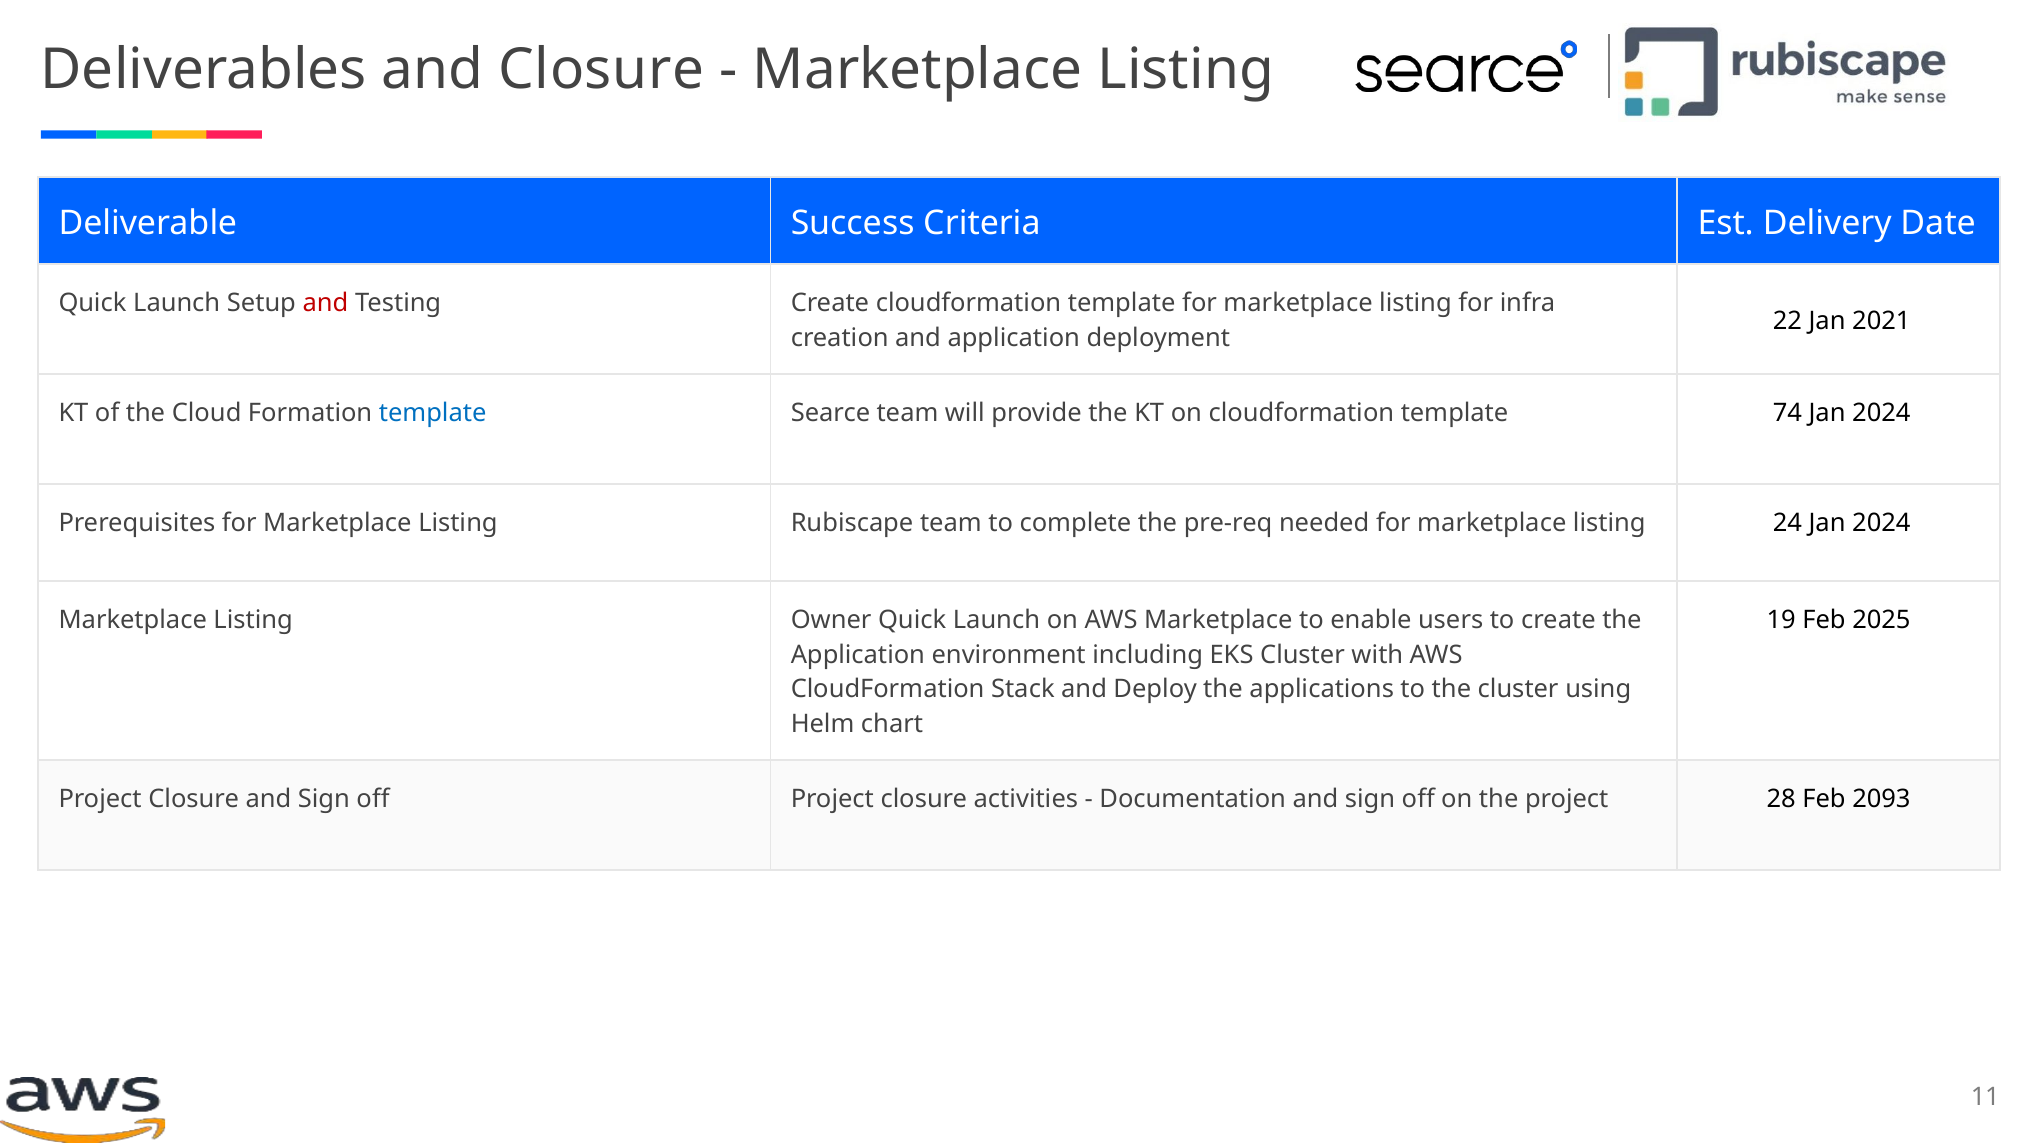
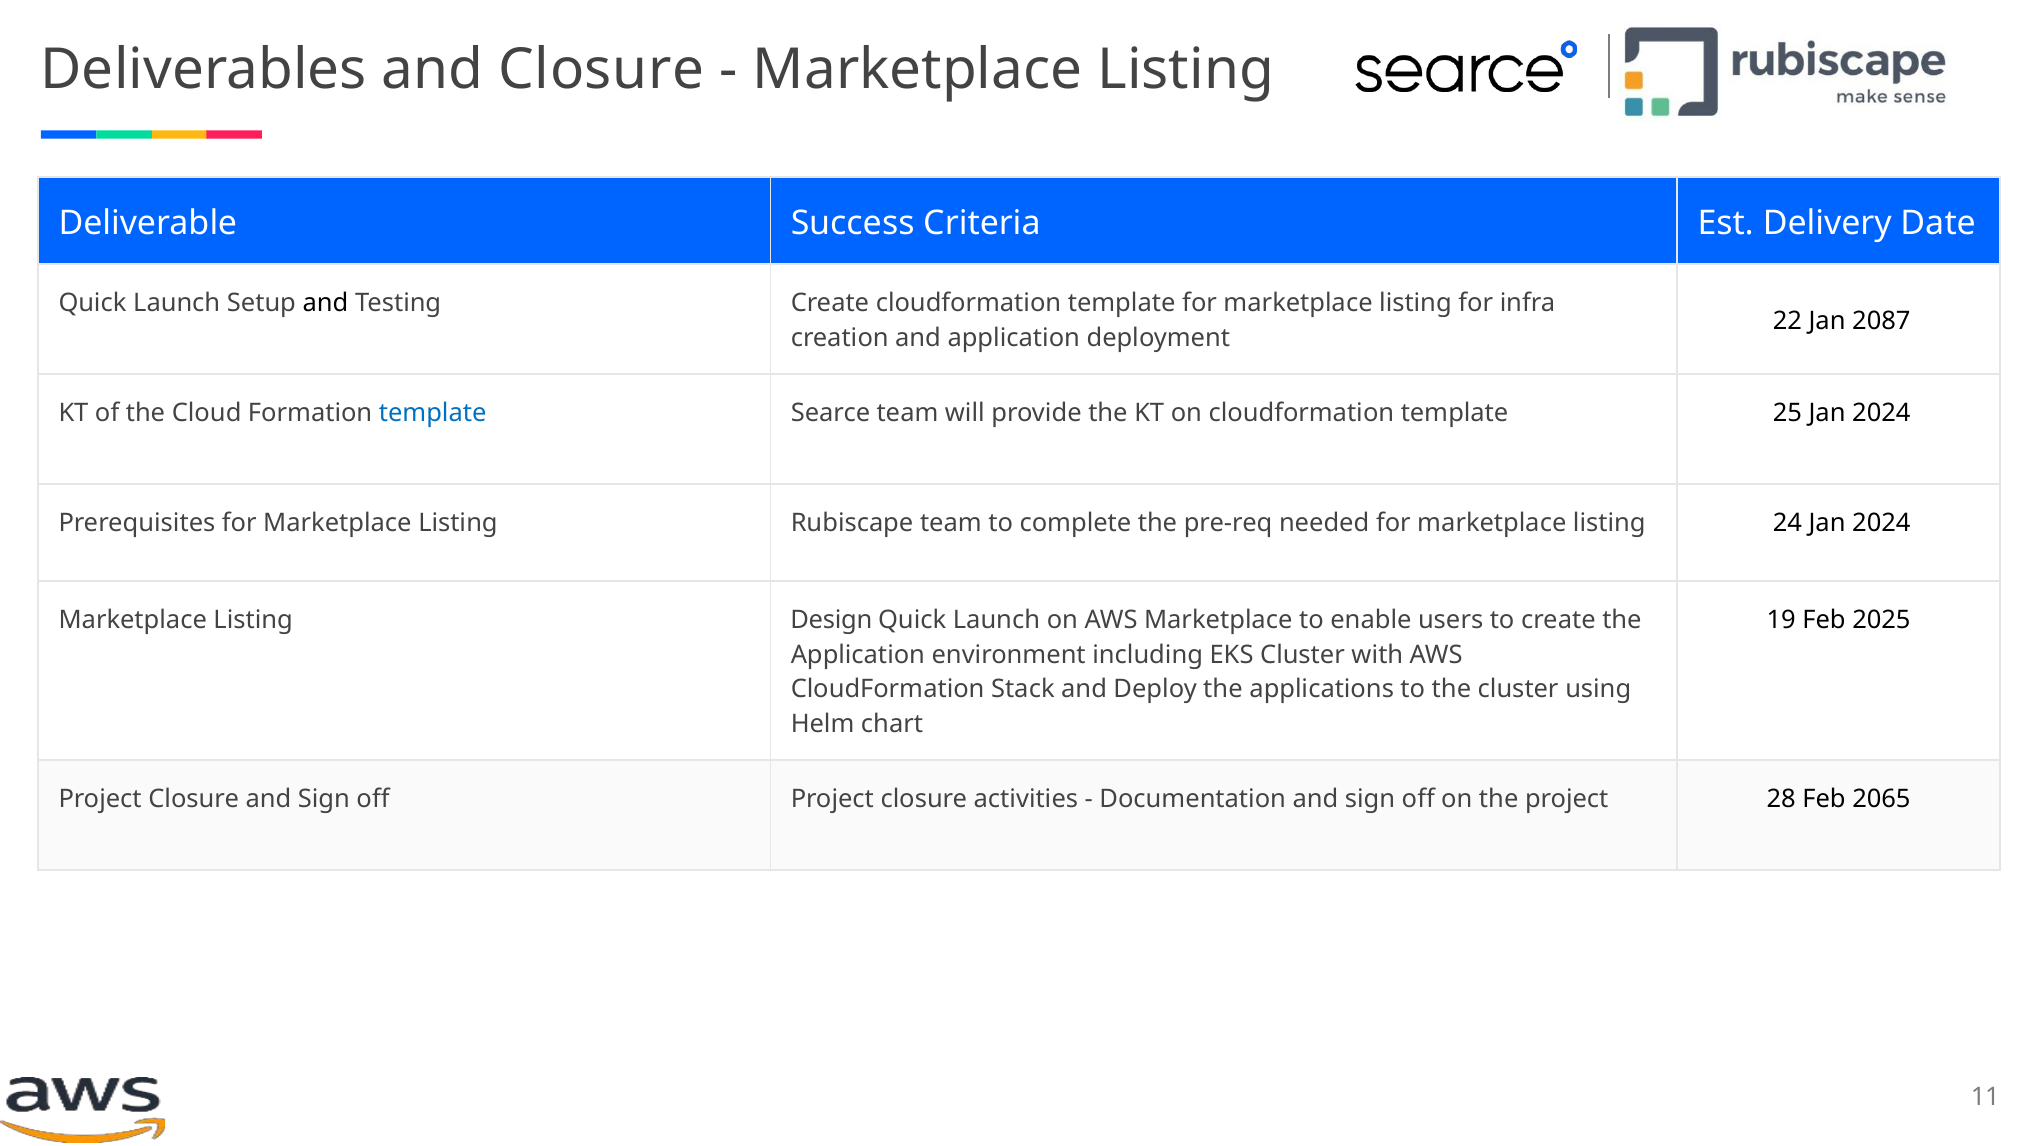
and at (326, 303) colour: red -> black
2021: 2021 -> 2087
74: 74 -> 25
Owner: Owner -> Design
2093: 2093 -> 2065
